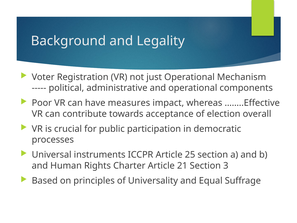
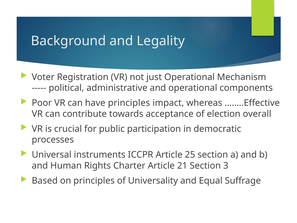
have measures: measures -> principles
